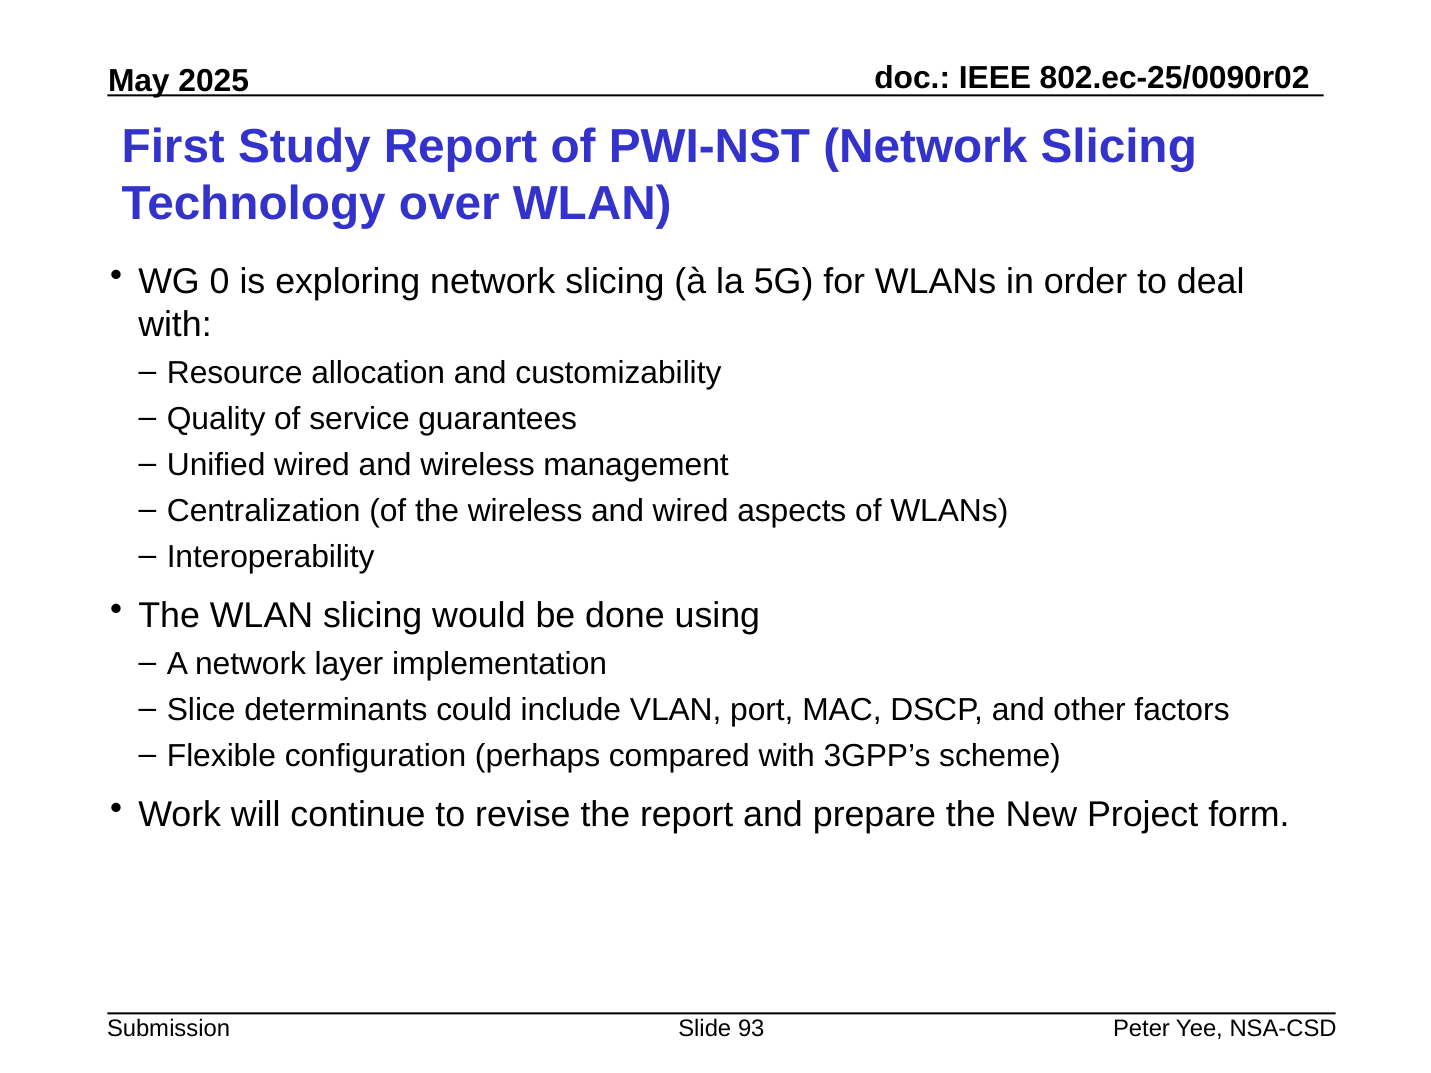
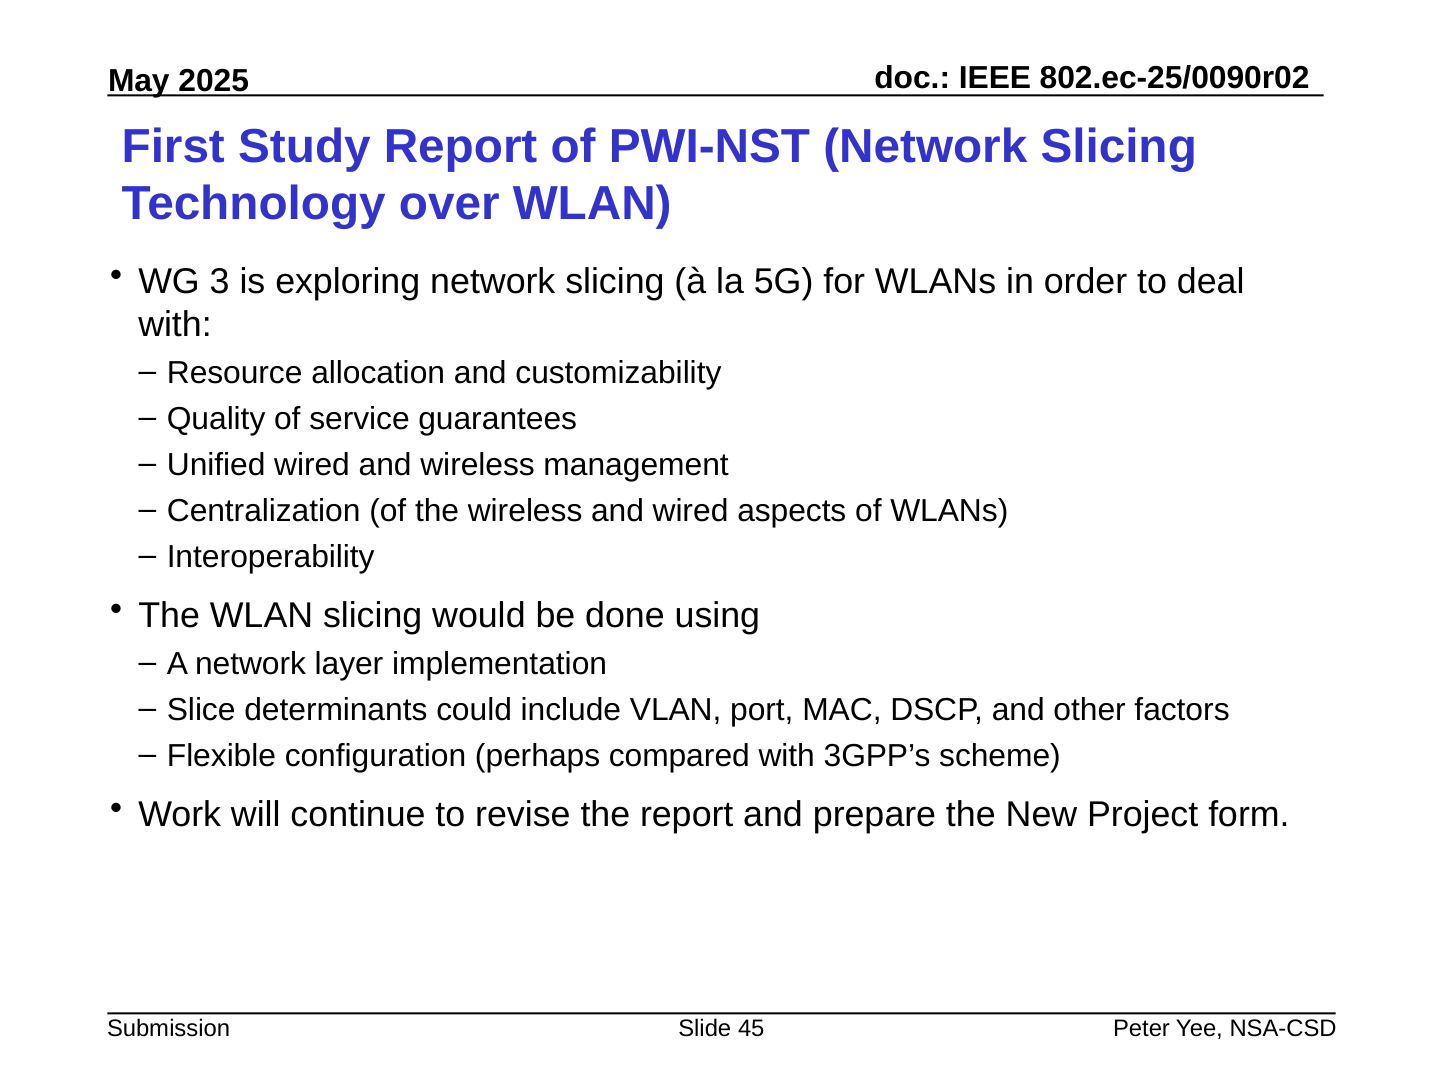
0: 0 -> 3
93: 93 -> 45
